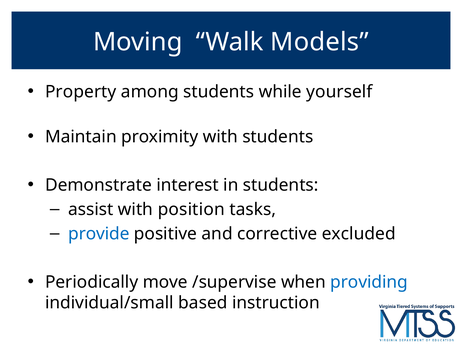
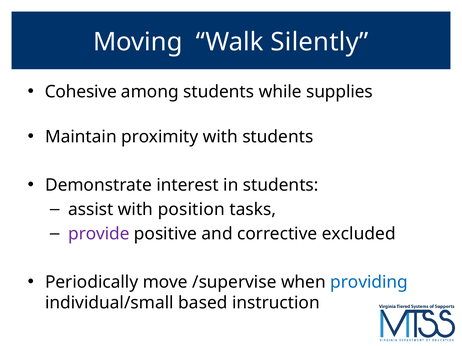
Models: Models -> Silently
Property: Property -> Cohesive
yourself: yourself -> supplies
provide colour: blue -> purple
